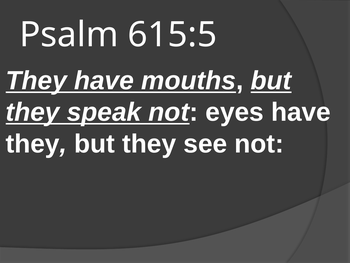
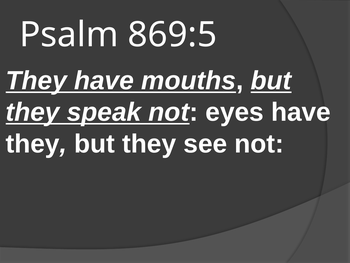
615:5: 615:5 -> 869:5
